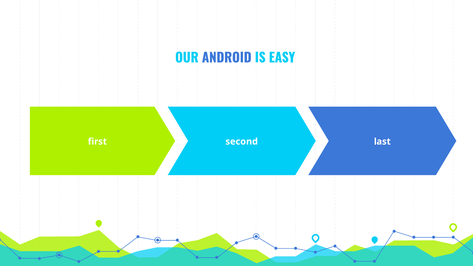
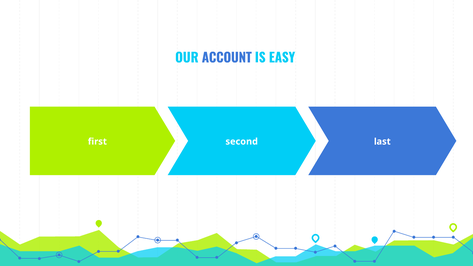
ANDROID: ANDROID -> ACCOUNT
